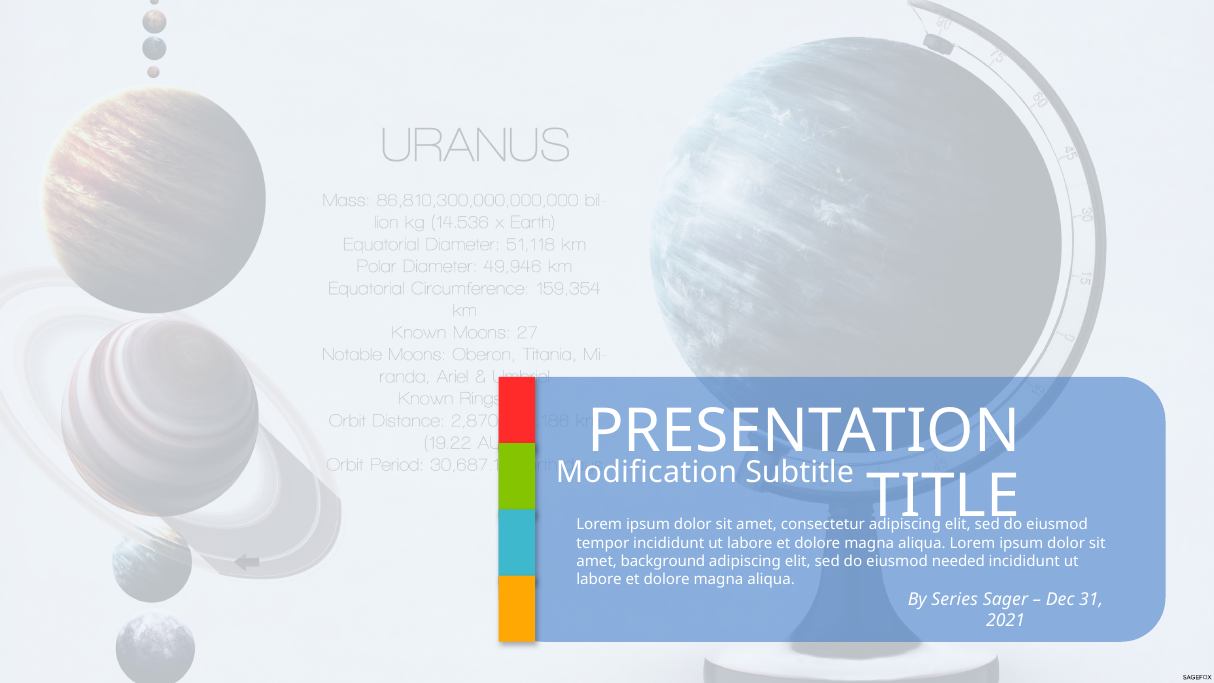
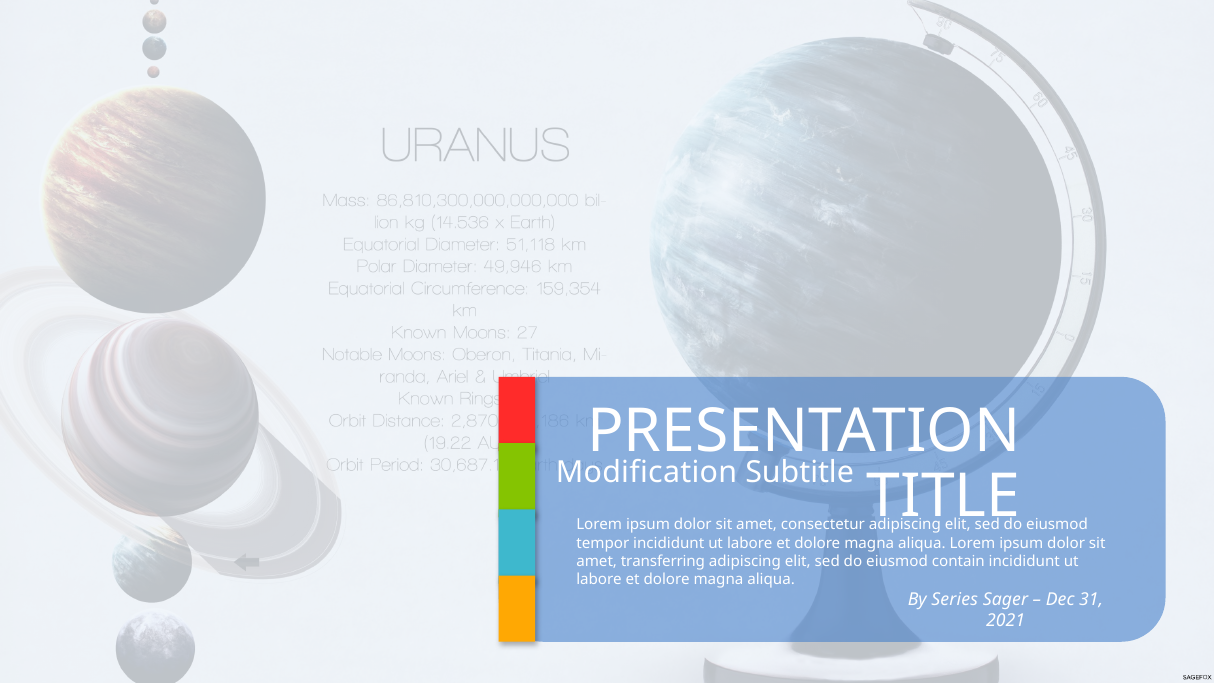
background: background -> transferring
needed: needed -> contain
